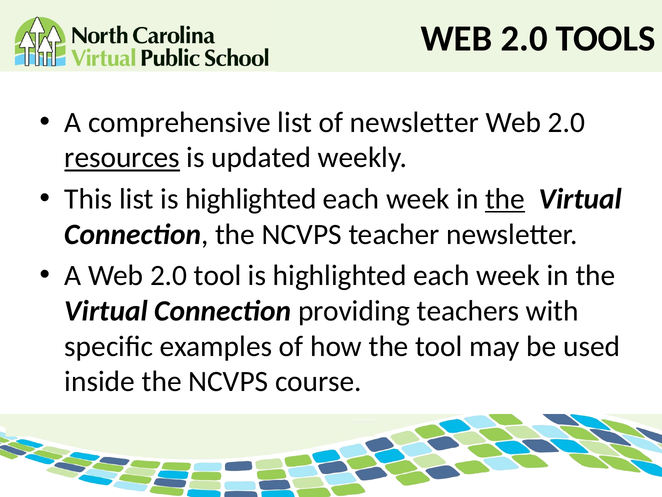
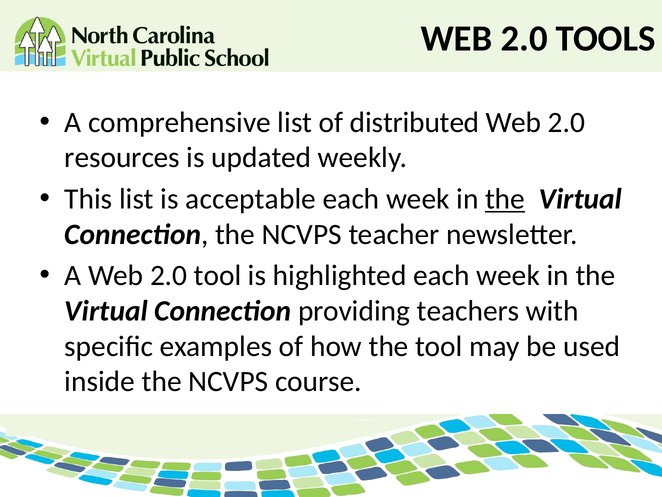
of newsletter: newsletter -> distributed
resources underline: present -> none
list is highlighted: highlighted -> acceptable
